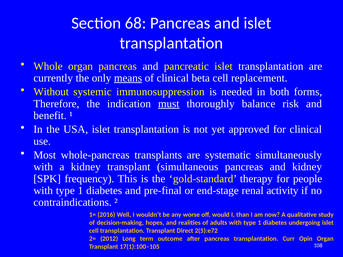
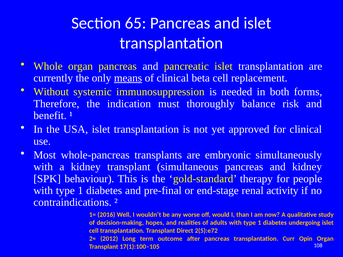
68: 68 -> 65
must underline: present -> none
systematic: systematic -> embryonic
frequency: frequency -> behaviour
